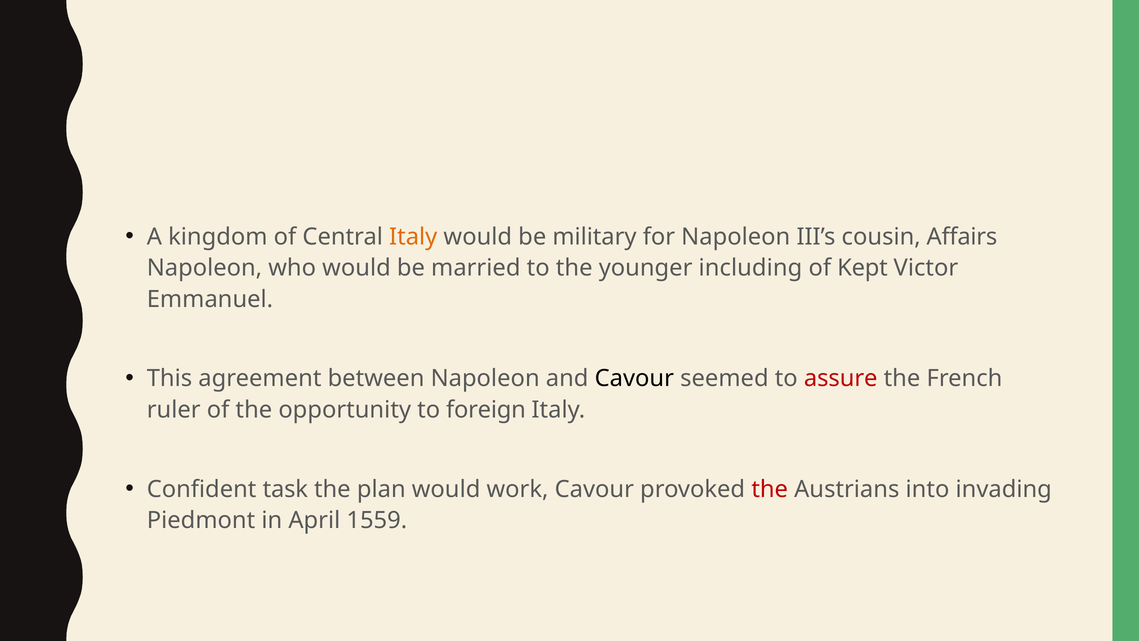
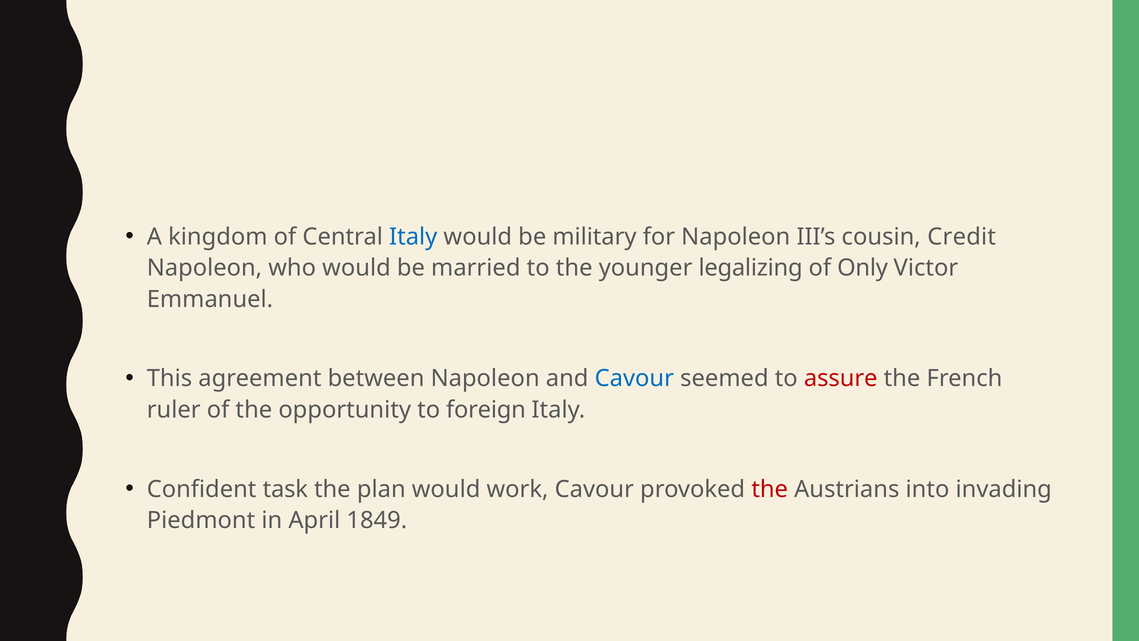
Italy at (413, 237) colour: orange -> blue
Affairs: Affairs -> Credit
including: including -> legalizing
Kept: Kept -> Only
Cavour at (634, 378) colour: black -> blue
1559: 1559 -> 1849
